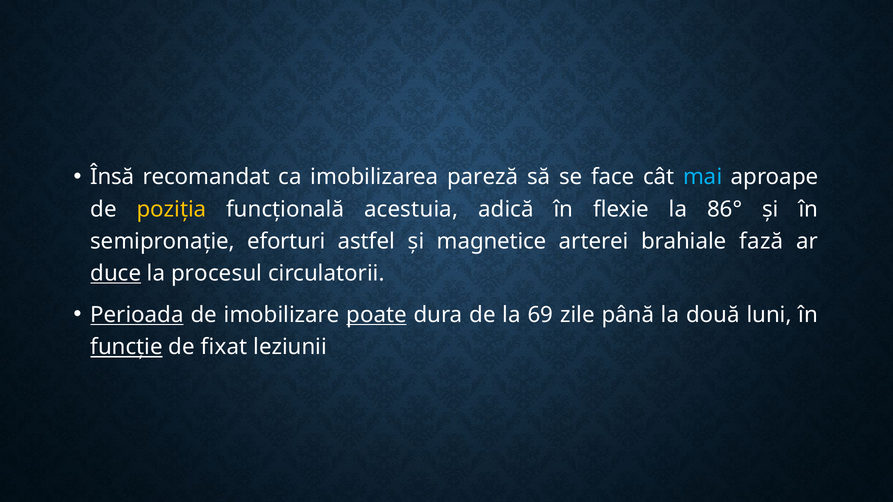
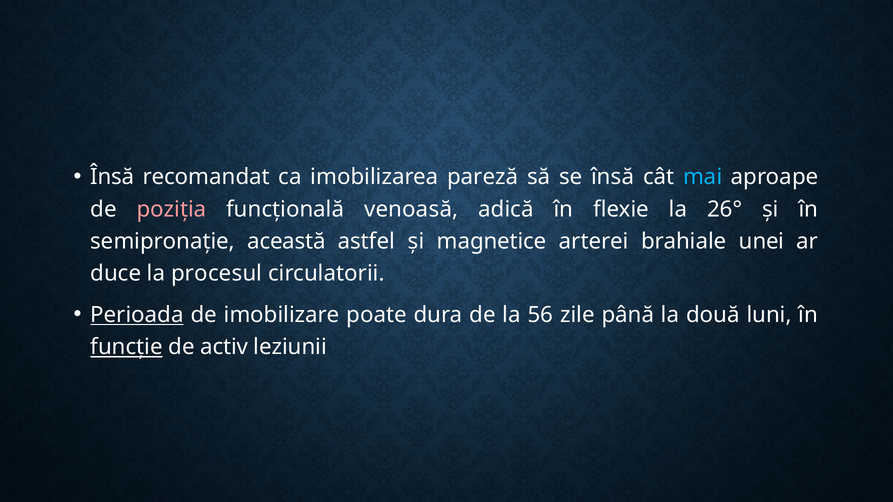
se face: face -> însă
poziția colour: yellow -> pink
acestuia: acestuia -> venoasă
86°: 86° -> 26°
eforturi: eforturi -> această
fază: fază -> unei
duce underline: present -> none
poate underline: present -> none
69: 69 -> 56
fixat: fixat -> activ
